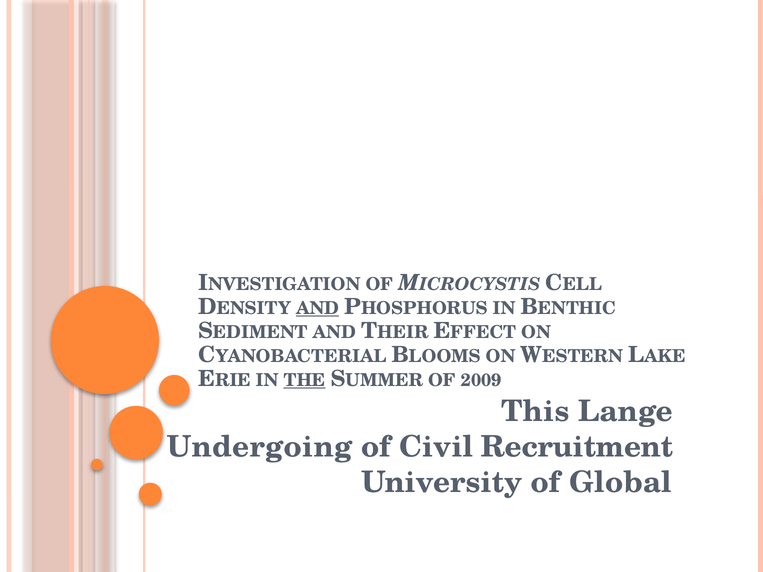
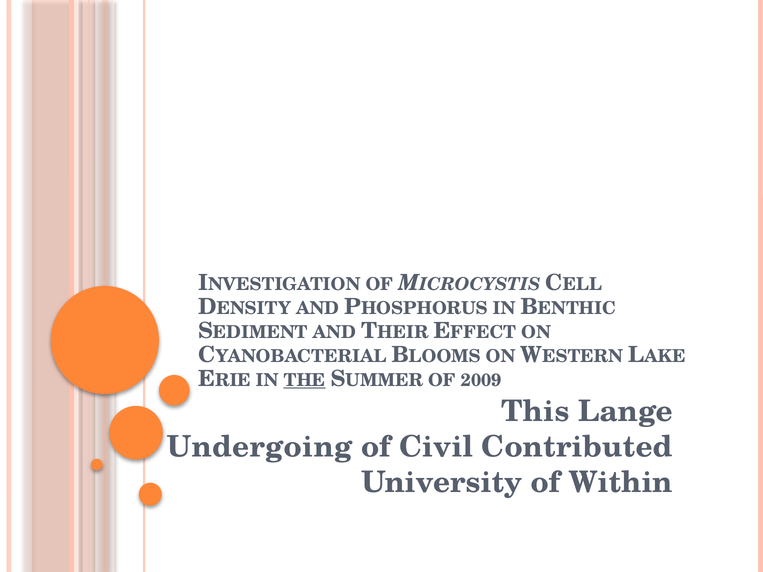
AND at (318, 309) underline: present -> none
Recruitment: Recruitment -> Contributed
Global: Global -> Within
